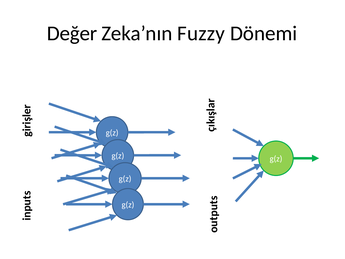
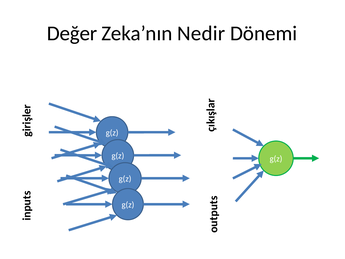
Fuzzy: Fuzzy -> Nedir
